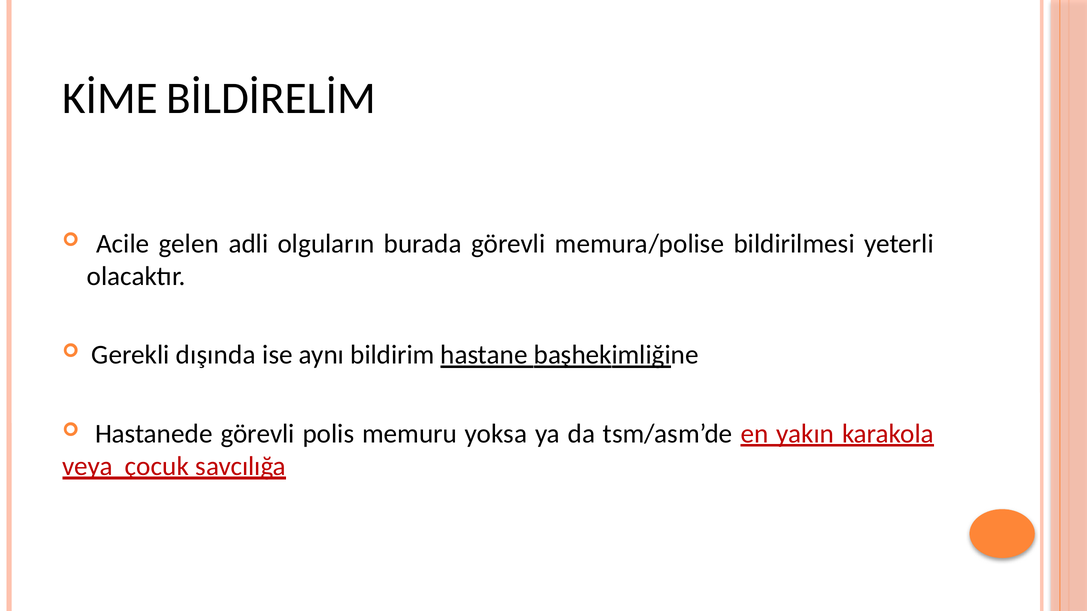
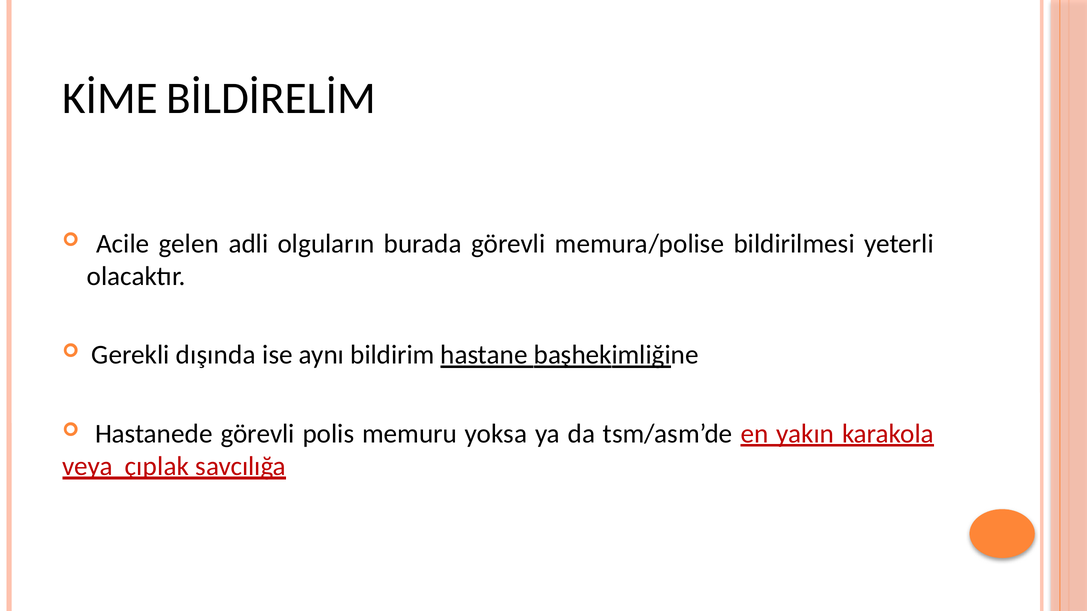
çocuk: çocuk -> çıplak
